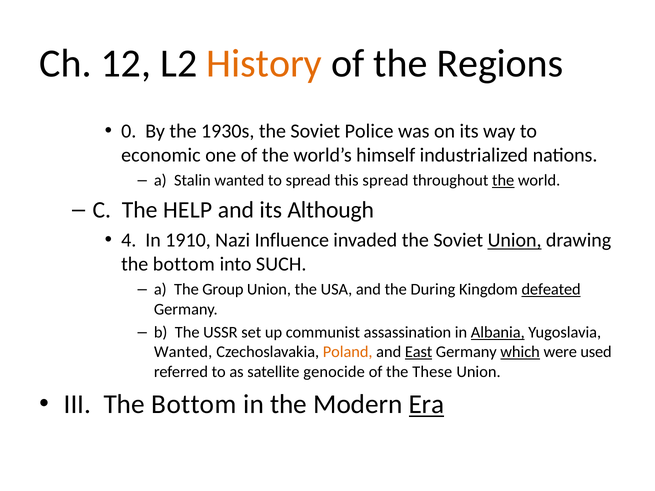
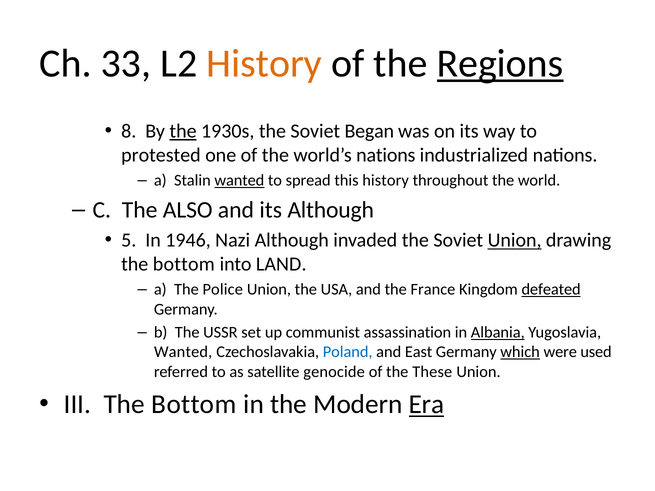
12: 12 -> 33
Regions underline: none -> present
0: 0 -> 8
the at (183, 131) underline: none -> present
Police: Police -> Began
economic: economic -> protested
world’s himself: himself -> nations
wanted at (239, 181) underline: none -> present
this spread: spread -> history
the at (503, 181) underline: present -> none
HELP: HELP -> ALSO
4: 4 -> 5
1910: 1910 -> 1946
Nazi Influence: Influence -> Although
SUCH: SUCH -> LAND
Group: Group -> Police
During: During -> France
Poland colour: orange -> blue
East underline: present -> none
